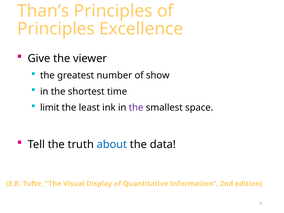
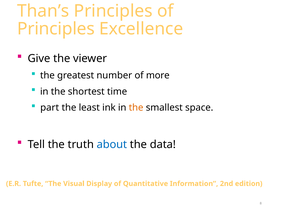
show: show -> more
limit: limit -> part
the at (136, 108) colour: purple -> orange
